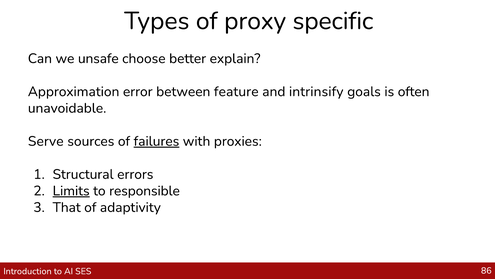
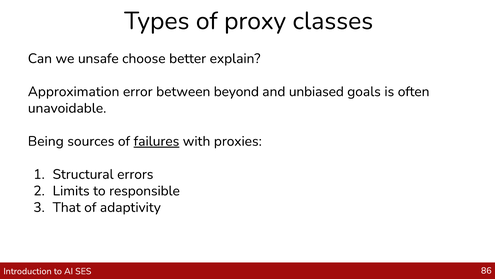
specific: specific -> classes
feature: feature -> beyond
intrinsify: intrinsify -> unbiased
Serve: Serve -> Being
Limits underline: present -> none
